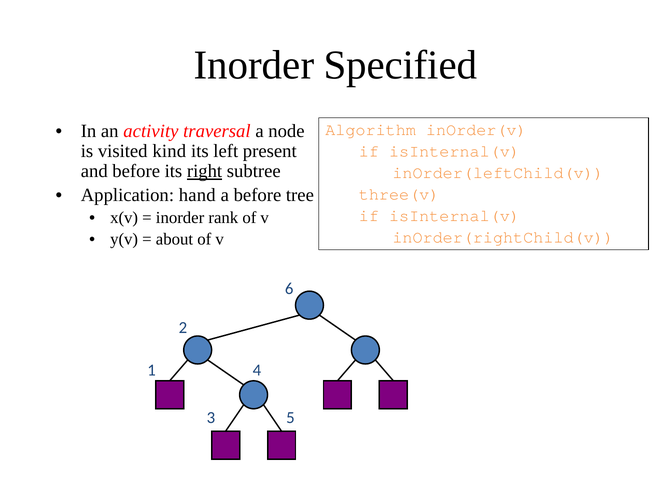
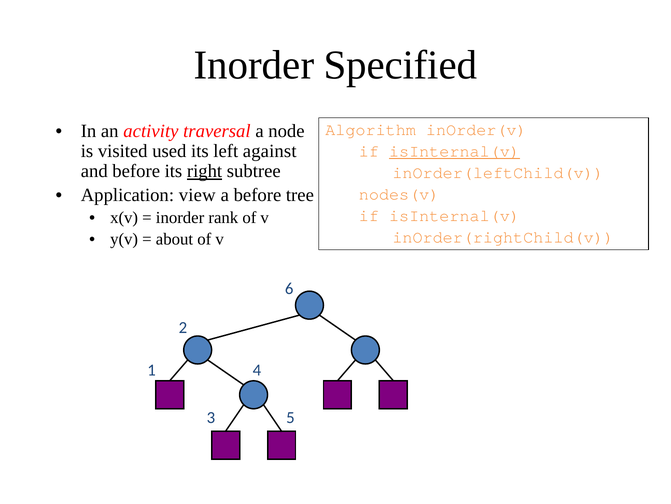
kind: kind -> used
present: present -> against
isInternal(v at (454, 151) underline: none -> present
three(v: three(v -> nodes(v
hand: hand -> view
